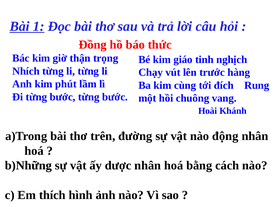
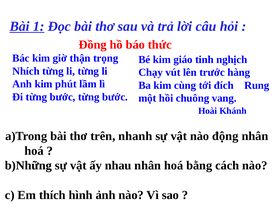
đường: đường -> nhanh
dược: dược -> nhau
